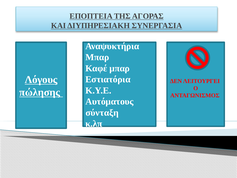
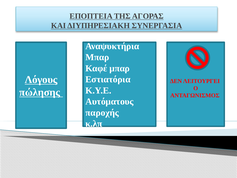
σύνταξη: σύνταξη -> παροχής
